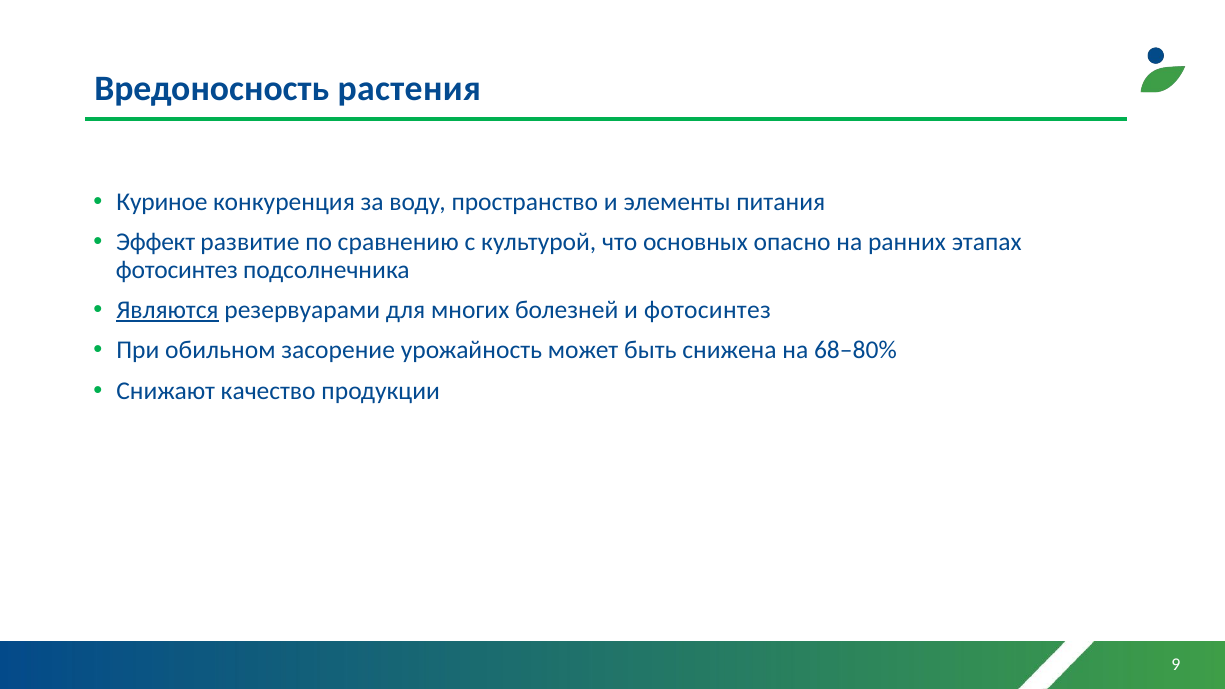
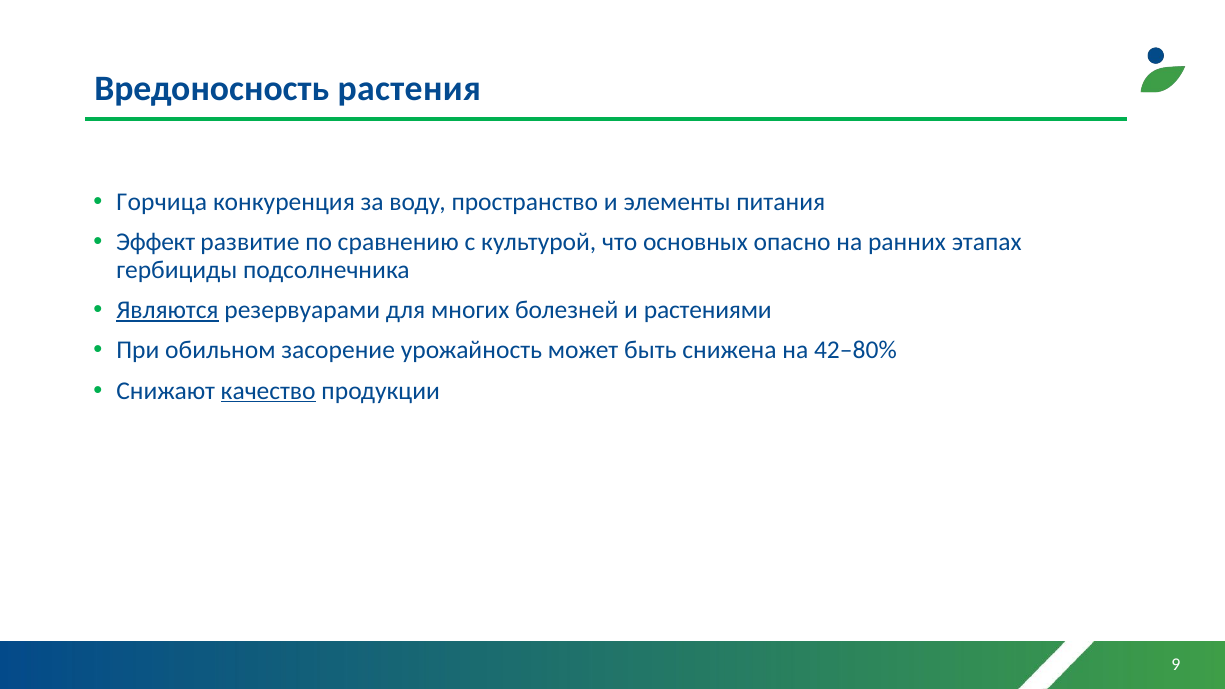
Куриное: Куриное -> Горчица
фотосинтез at (177, 270): фотосинтез -> гербициды
и фотосинтез: фотосинтез -> растениями
68–80%: 68–80% -> 42–80%
качество underline: none -> present
